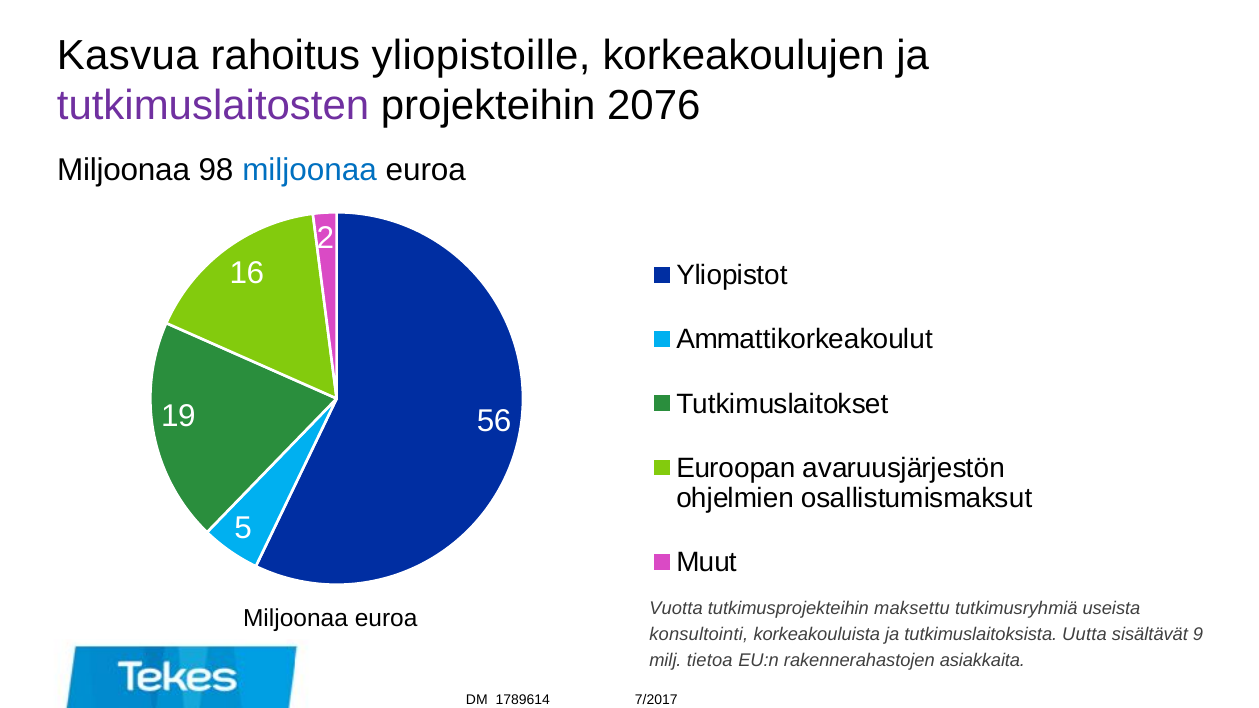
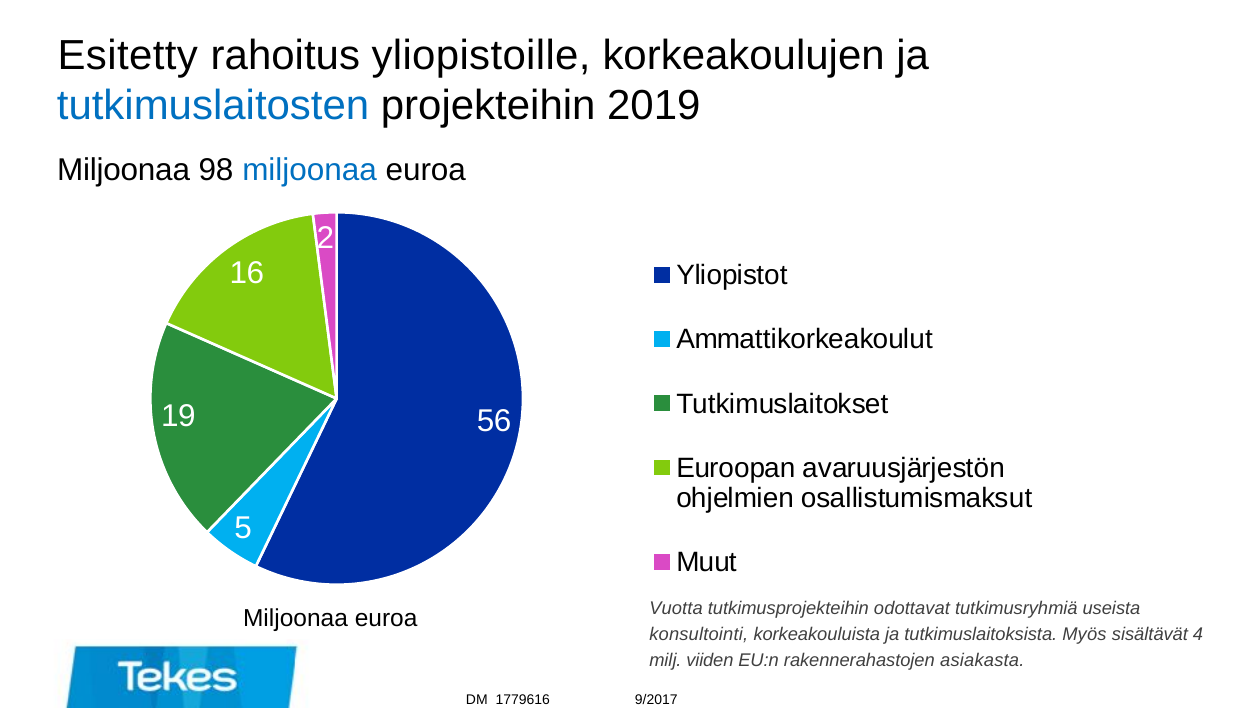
Kasvua: Kasvua -> Esitetty
tutkimuslaitosten colour: purple -> blue
2076: 2076 -> 2019
maksettu: maksettu -> odottavat
Uutta: Uutta -> Myös
9: 9 -> 4
tietoa: tietoa -> viiden
asiakkaita: asiakkaita -> asiakasta
1789614: 1789614 -> 1779616
7/2017: 7/2017 -> 9/2017
